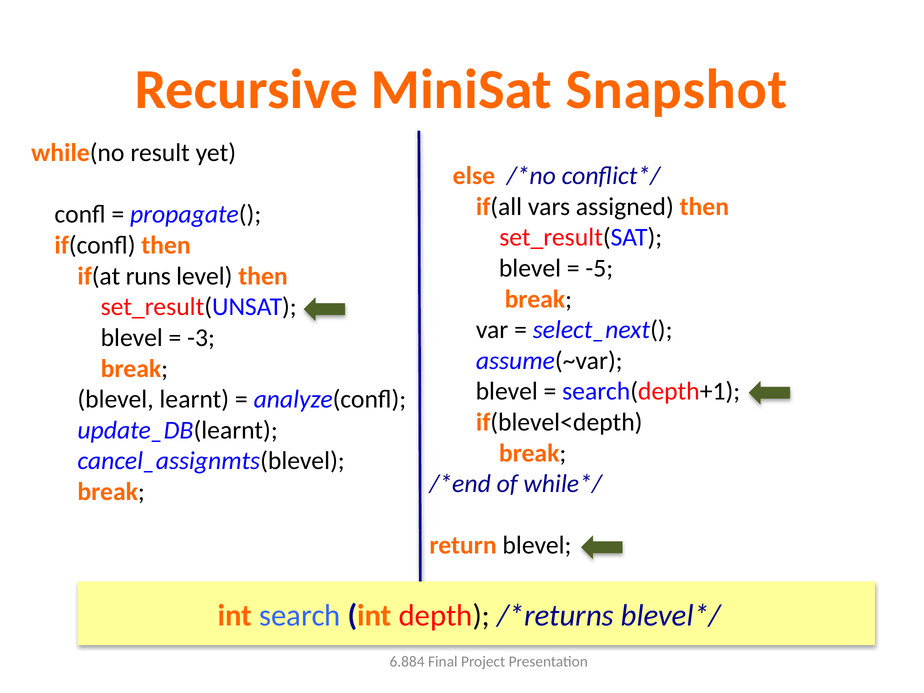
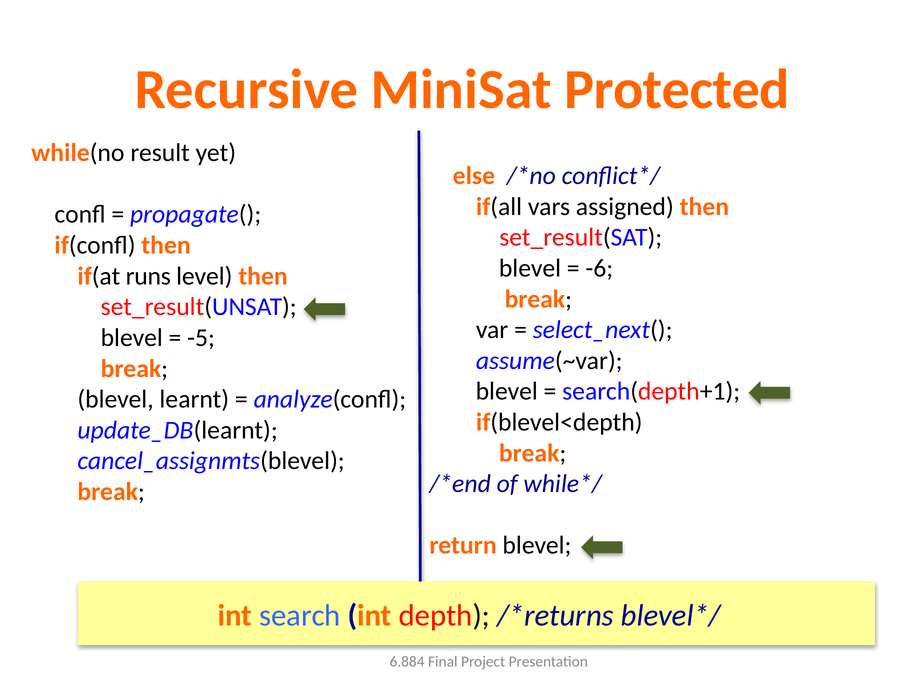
Snapshot: Snapshot -> Protected
-5: -5 -> -6
-3: -3 -> -5
